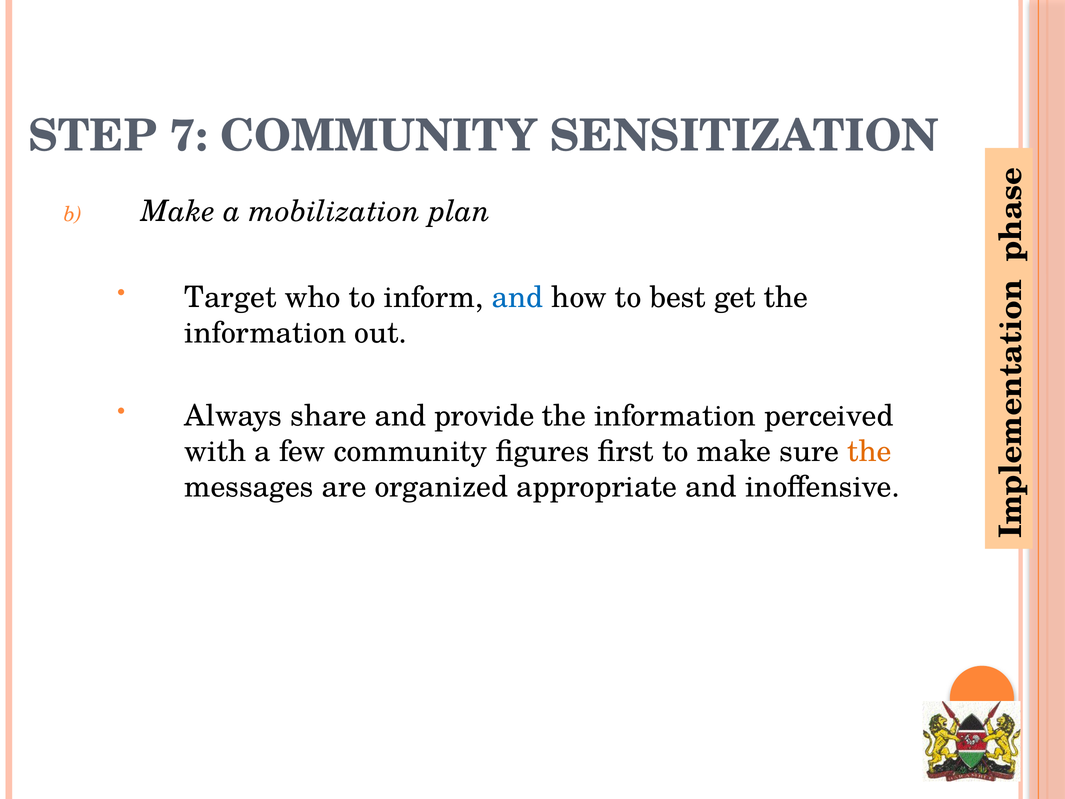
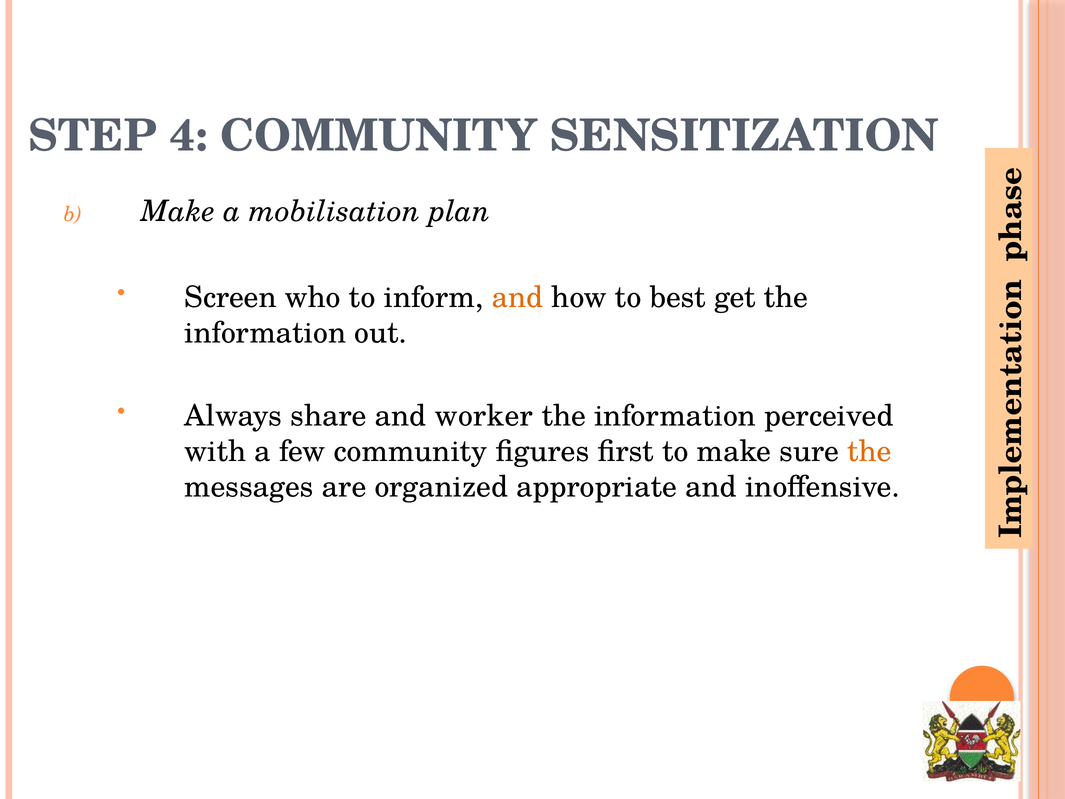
7: 7 -> 4
mobilization: mobilization -> mobilisation
Target: Target -> Screen
and at (517, 297) colour: blue -> orange
provide: provide -> worker
